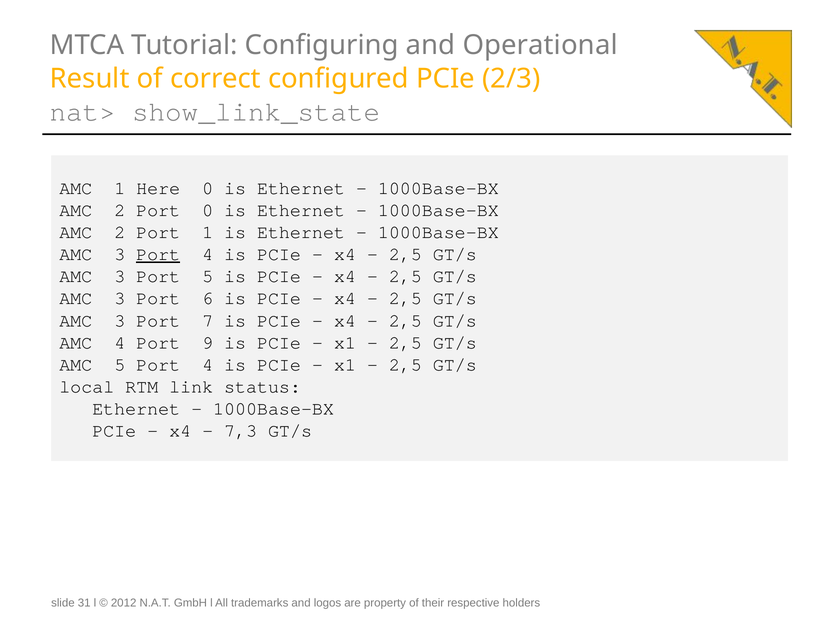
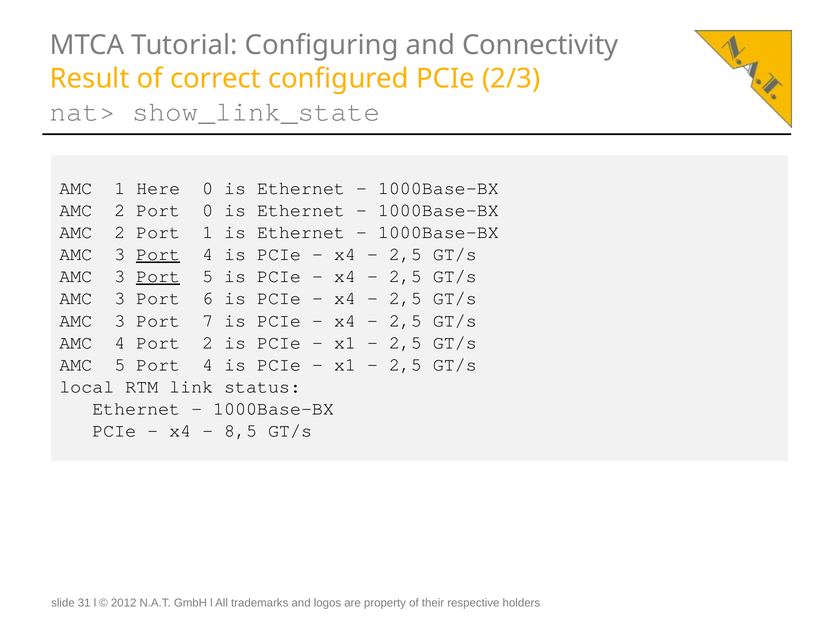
Operational: Operational -> Connectivity
Port at (158, 276) underline: none -> present
Port 9: 9 -> 2
7,3: 7,3 -> 8,5
